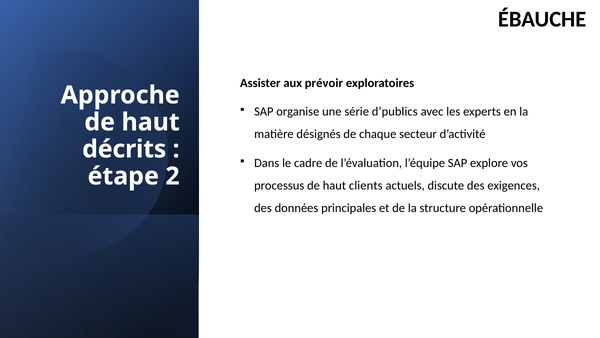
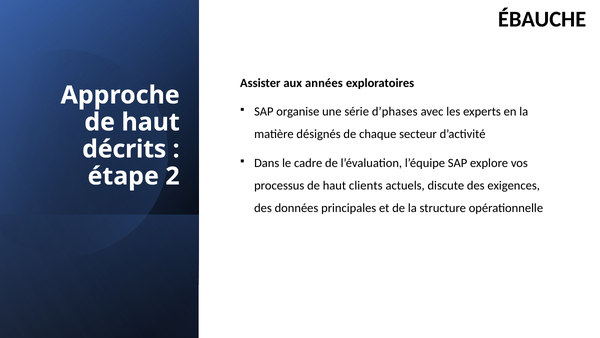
prévoir: prévoir -> années
d’publics: d’publics -> d’phases
